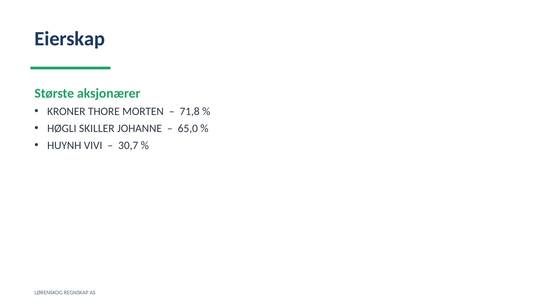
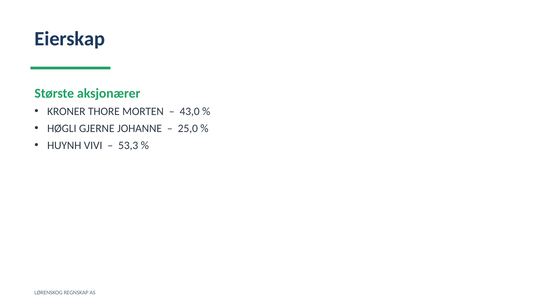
71,8: 71,8 -> 43,0
SKILLER: SKILLER -> GJERNE
65,0: 65,0 -> 25,0
30,7: 30,7 -> 53,3
